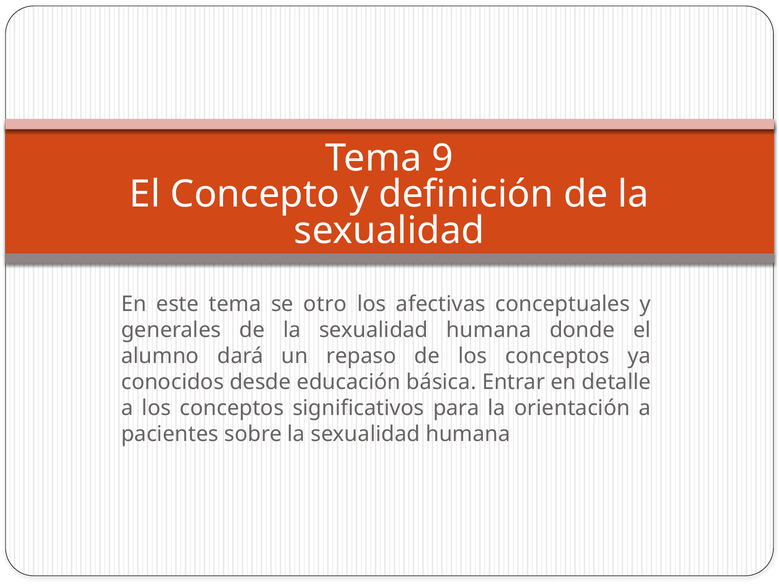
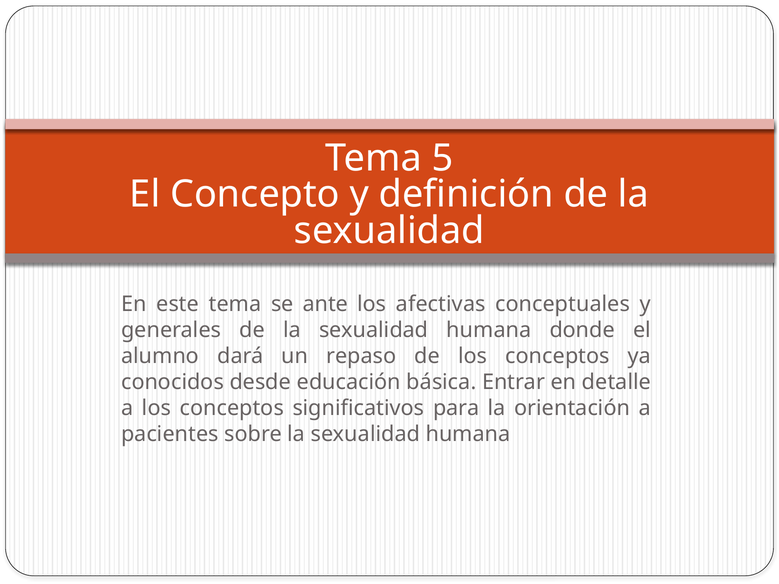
9: 9 -> 5
otro: otro -> ante
